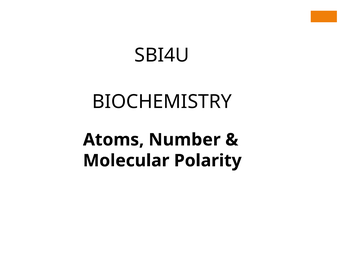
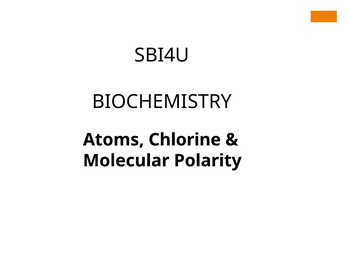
Number: Number -> Chlorine
